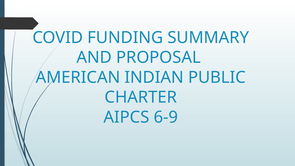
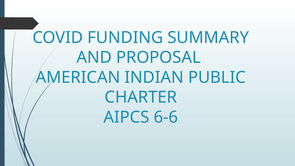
6-9: 6-9 -> 6-6
